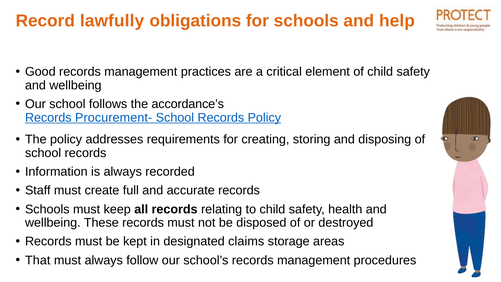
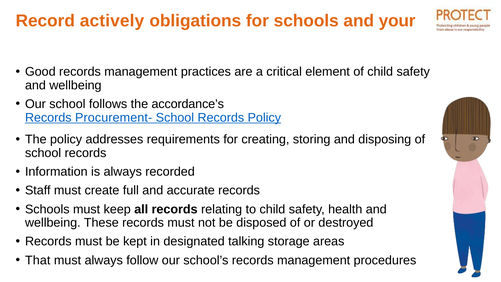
lawfully: lawfully -> actively
help: help -> your
claims: claims -> talking
